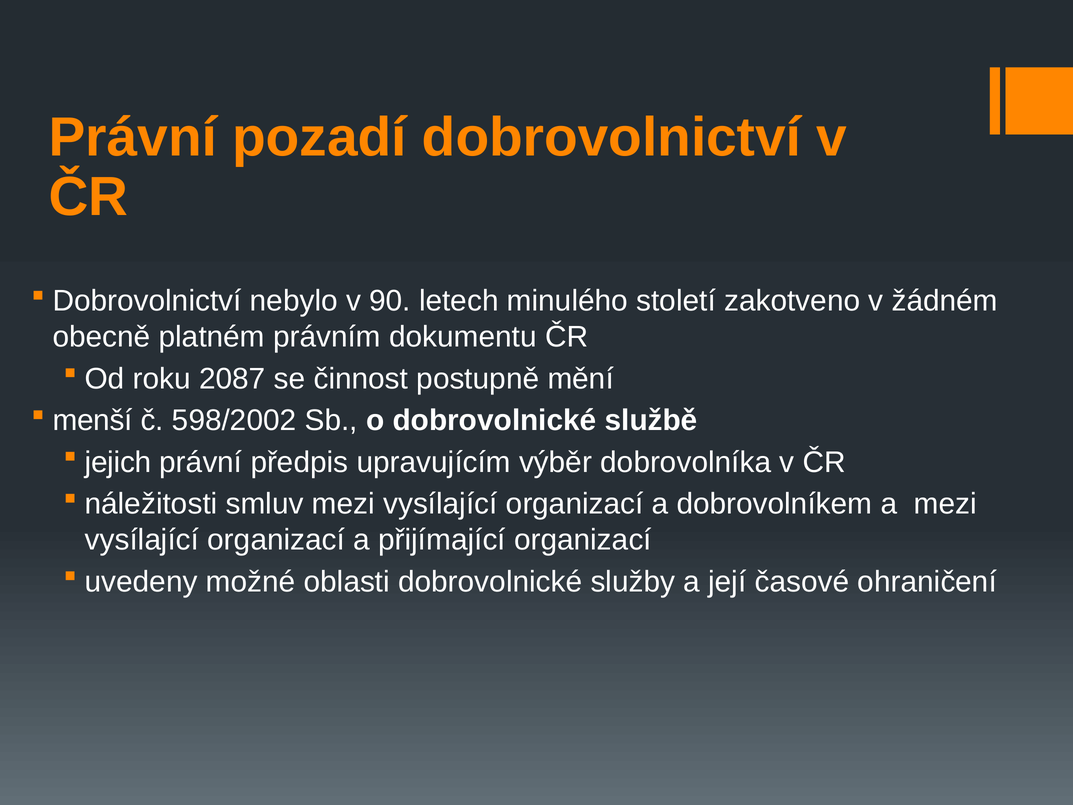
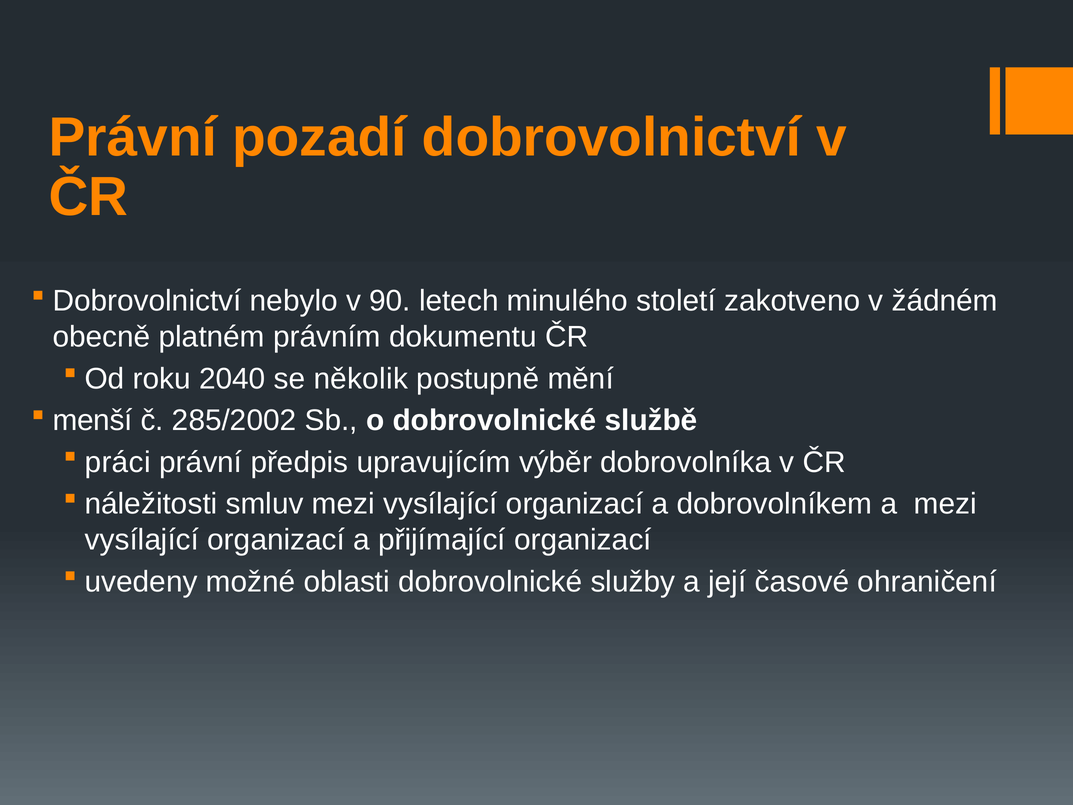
2087: 2087 -> 2040
činnost: činnost -> několik
598/2002: 598/2002 -> 285/2002
jejich: jejich -> práci
